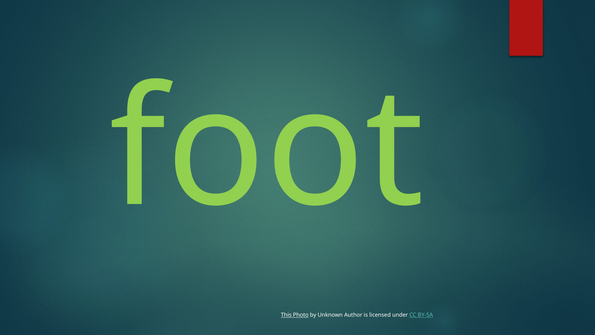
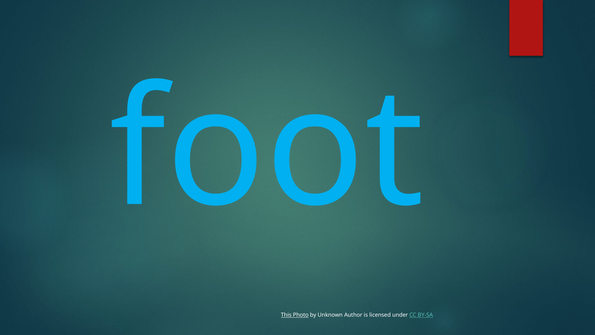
foot colour: light green -> light blue
